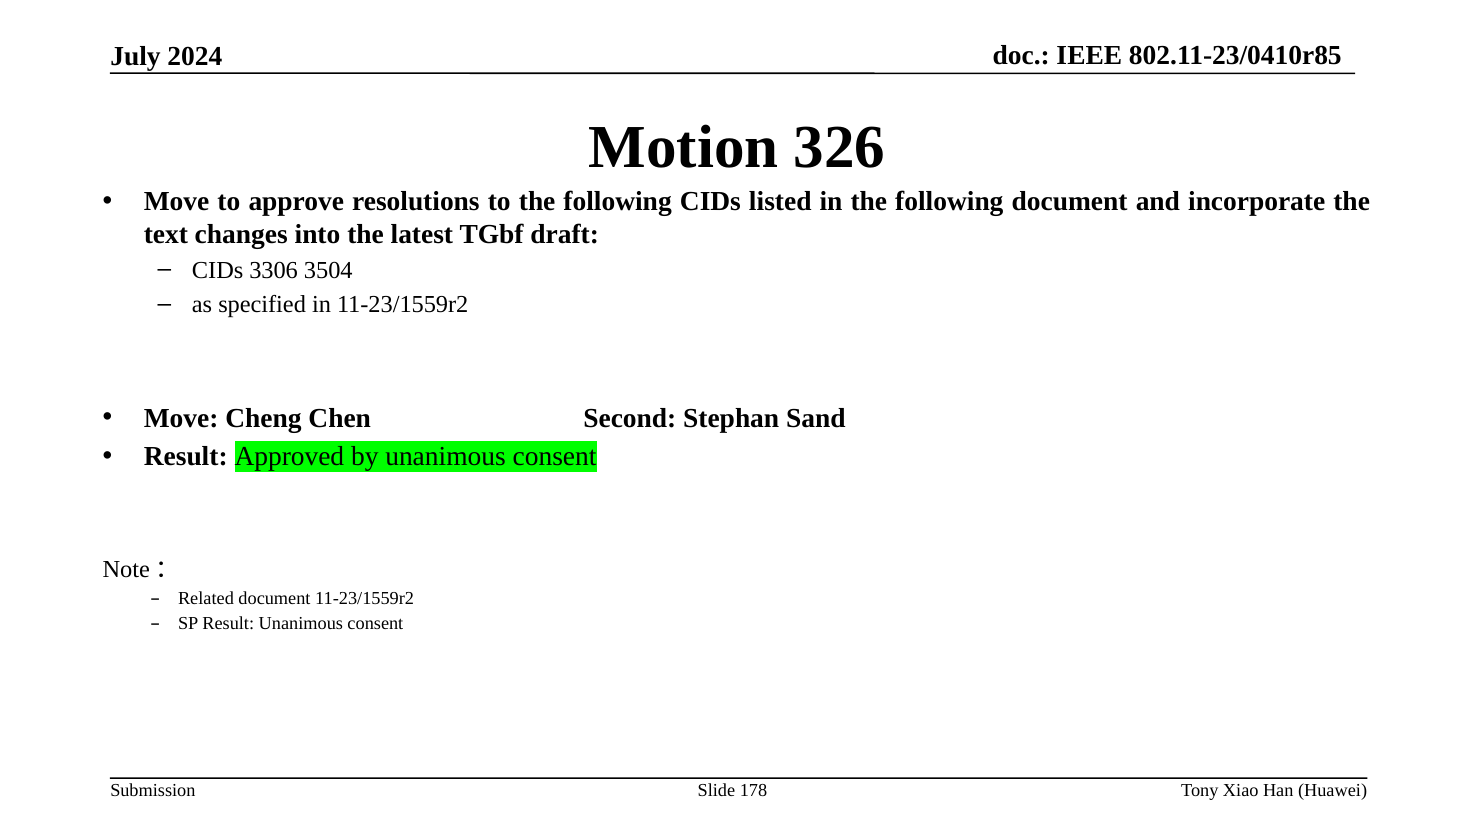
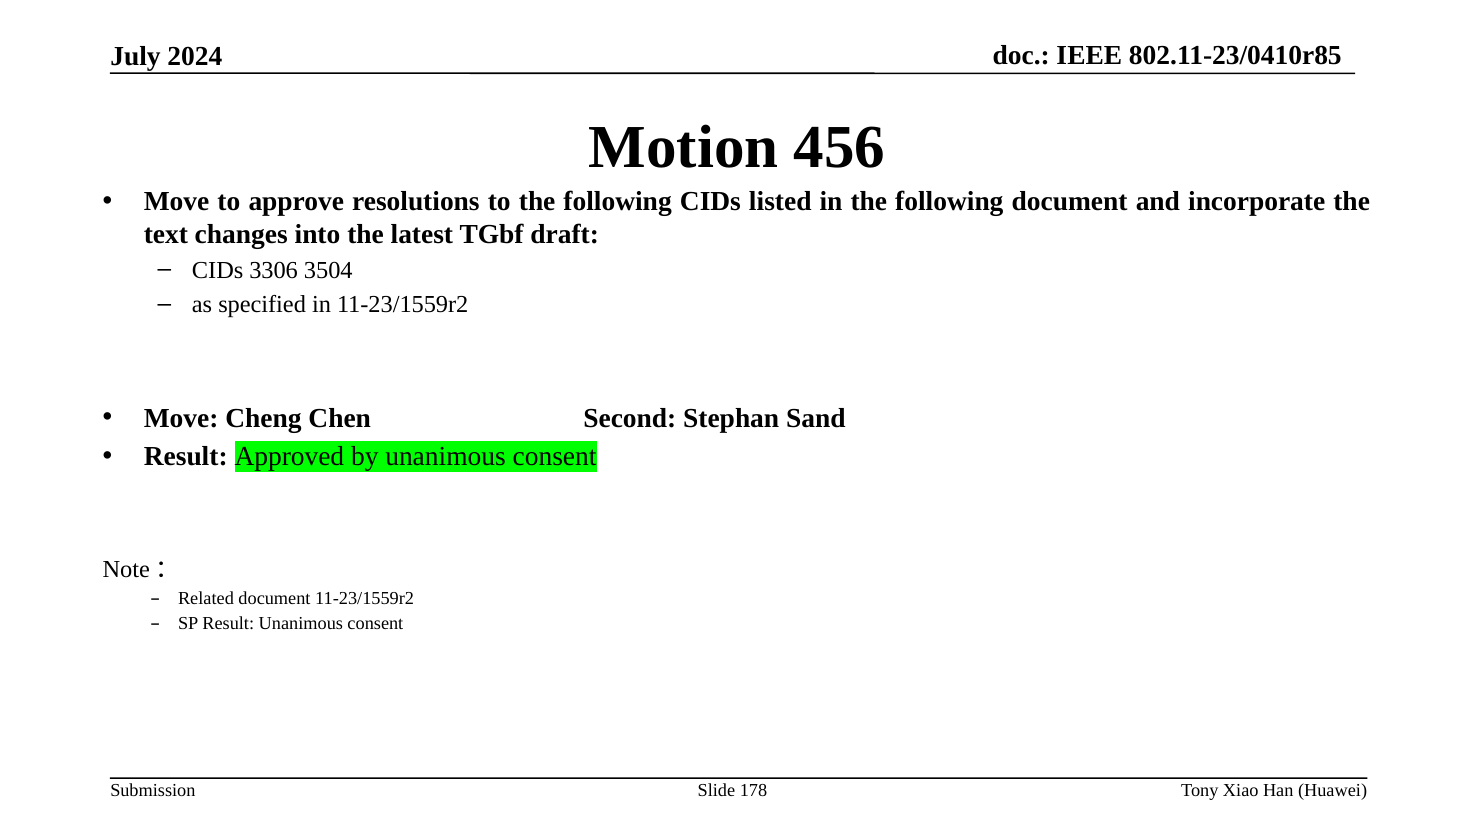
326: 326 -> 456
